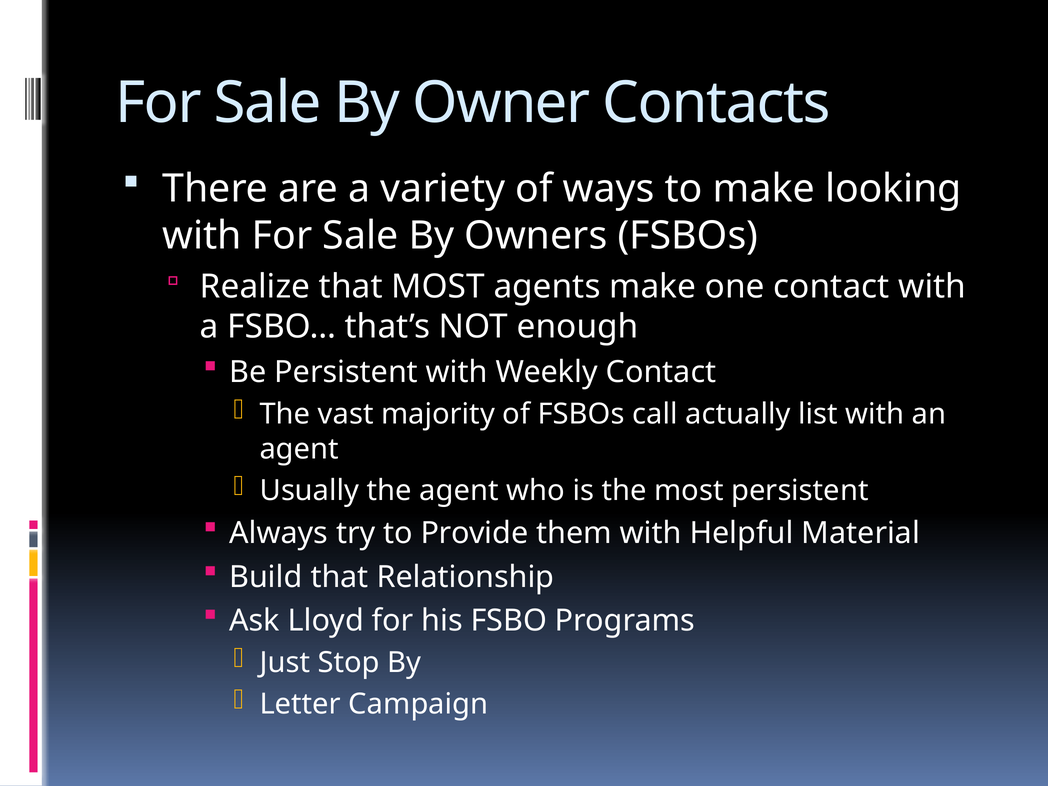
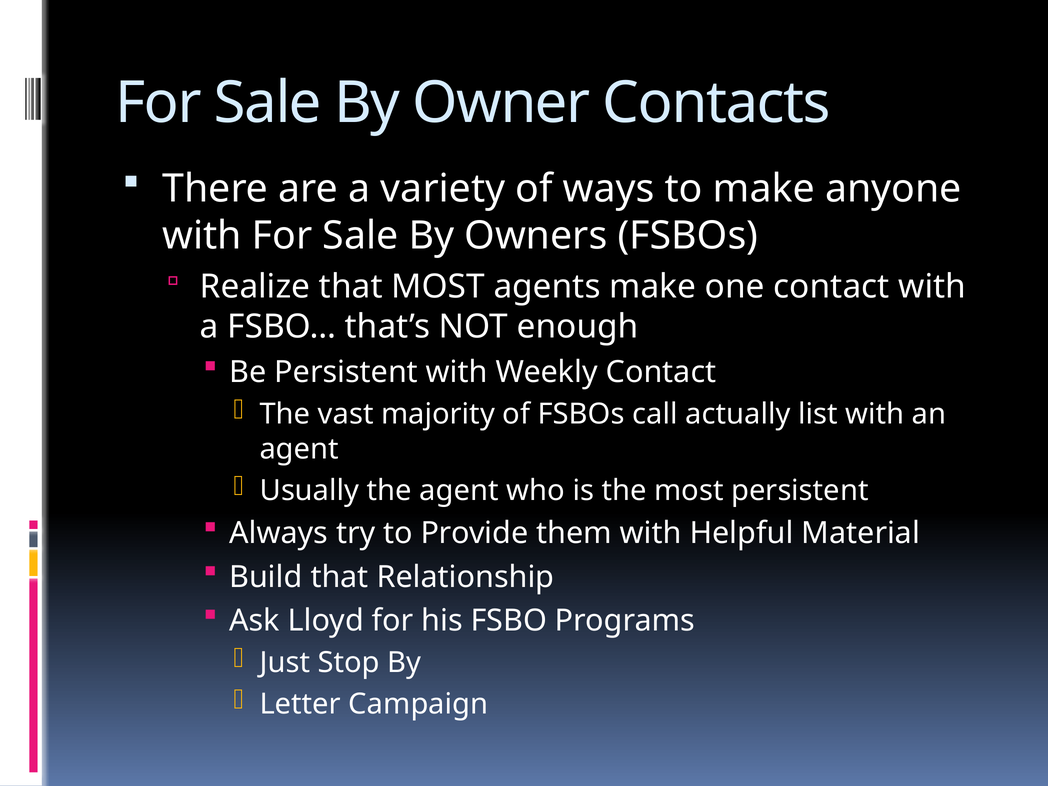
looking: looking -> anyone
